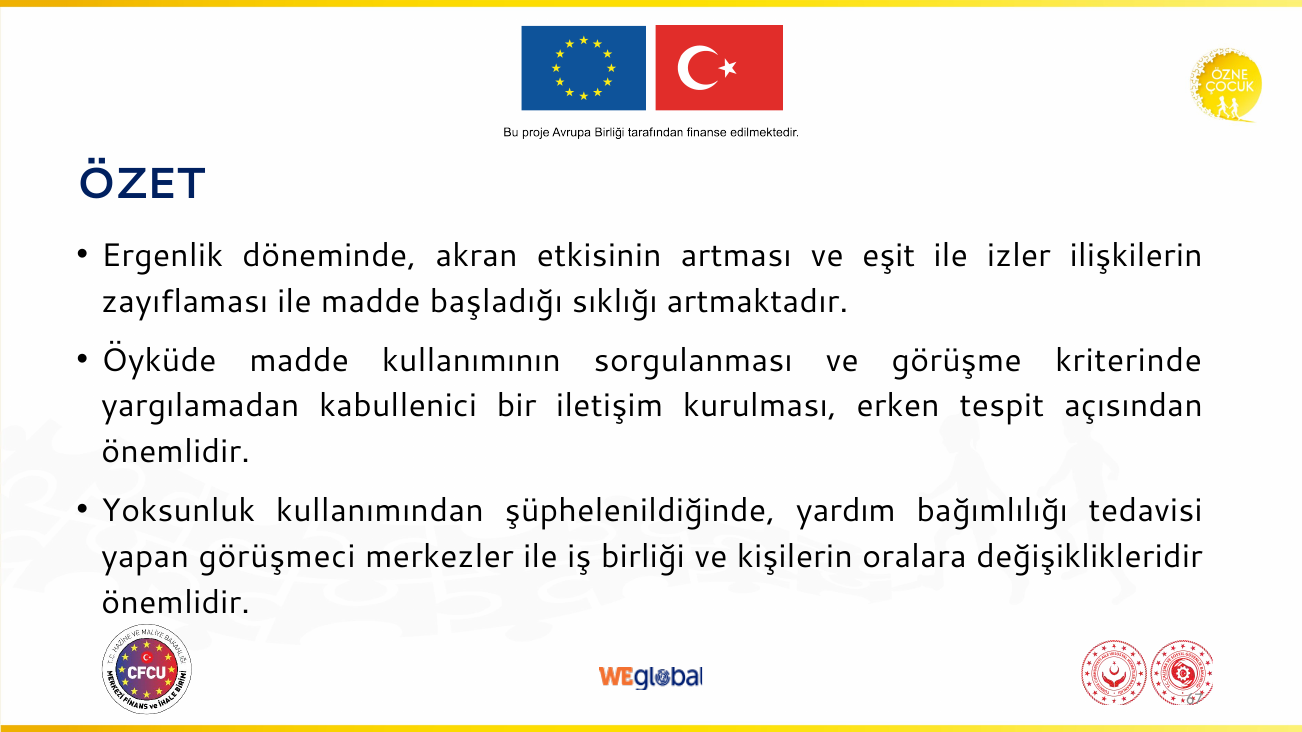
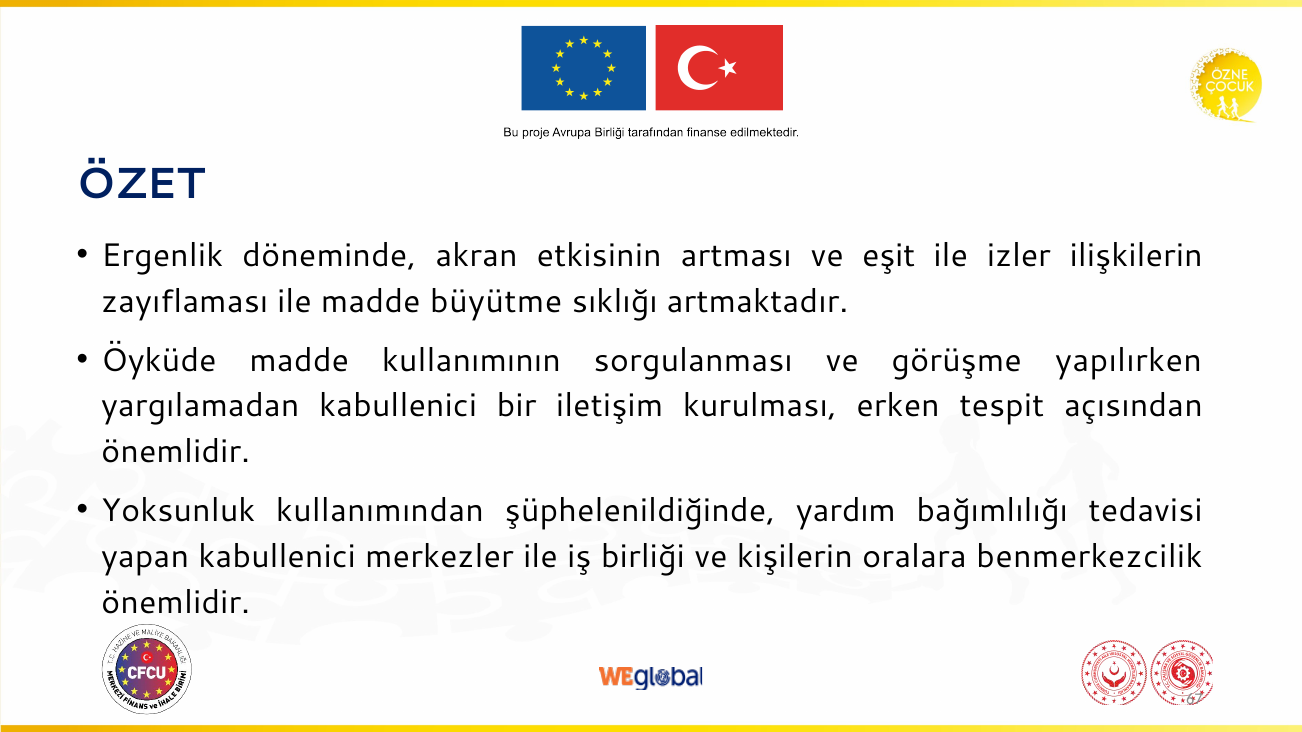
başladığı: başladığı -> büyütme
kriterinde: kriterinde -> yapılırken
yapan görüşmeci: görüşmeci -> kabullenici
değişiklikleridir: değişiklikleridir -> benmerkezcilik
